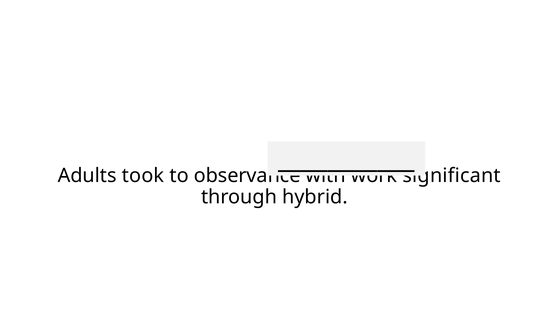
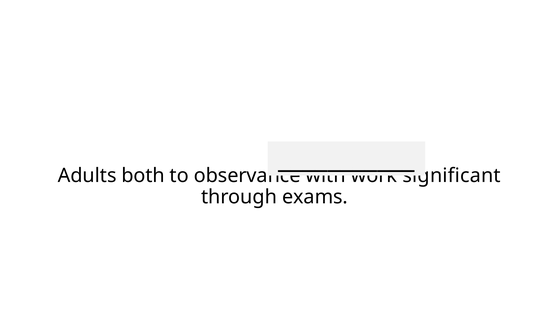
took: took -> both
hybrid: hybrid -> exams
